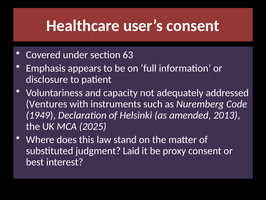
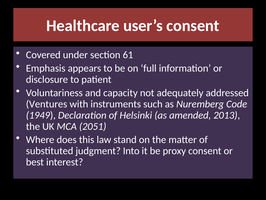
63: 63 -> 61
2025: 2025 -> 2051
Laid: Laid -> Into
